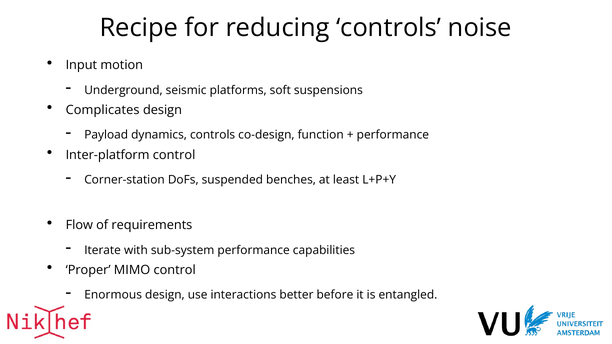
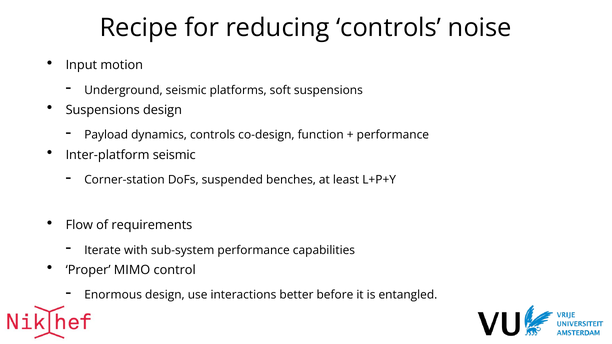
Complicates at (103, 110): Complicates -> Suspensions
Inter-platform control: control -> seismic
